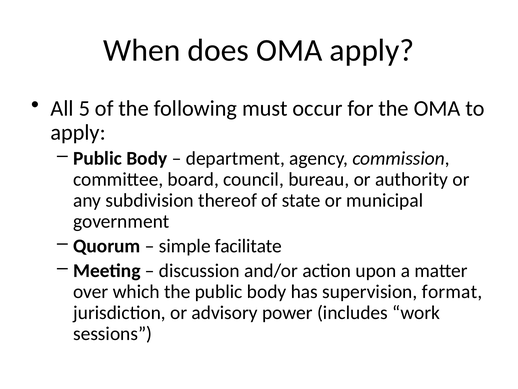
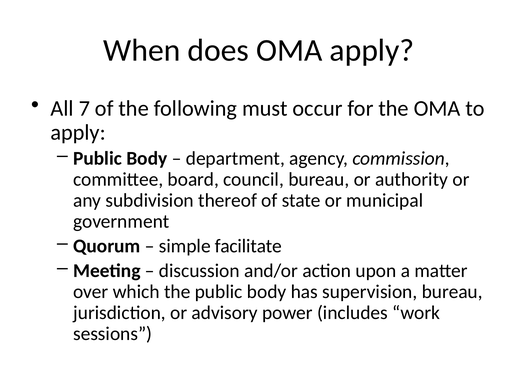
5: 5 -> 7
supervision format: format -> bureau
